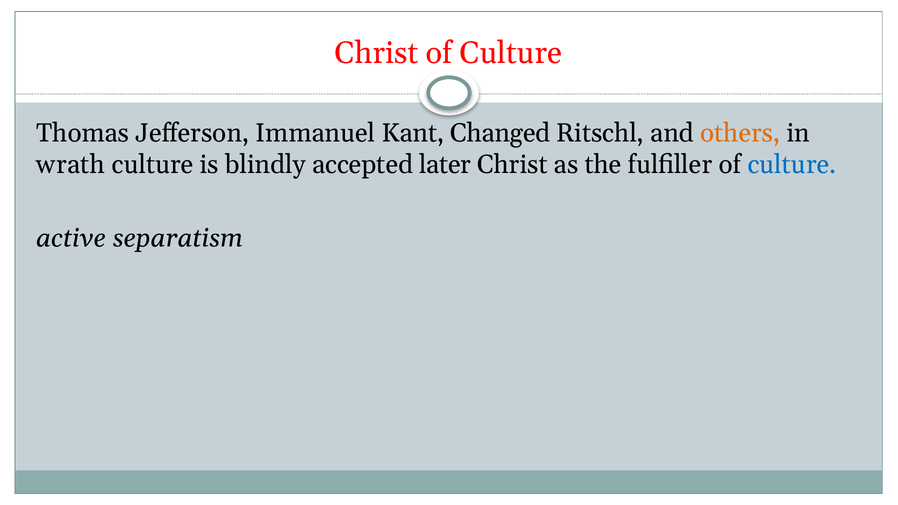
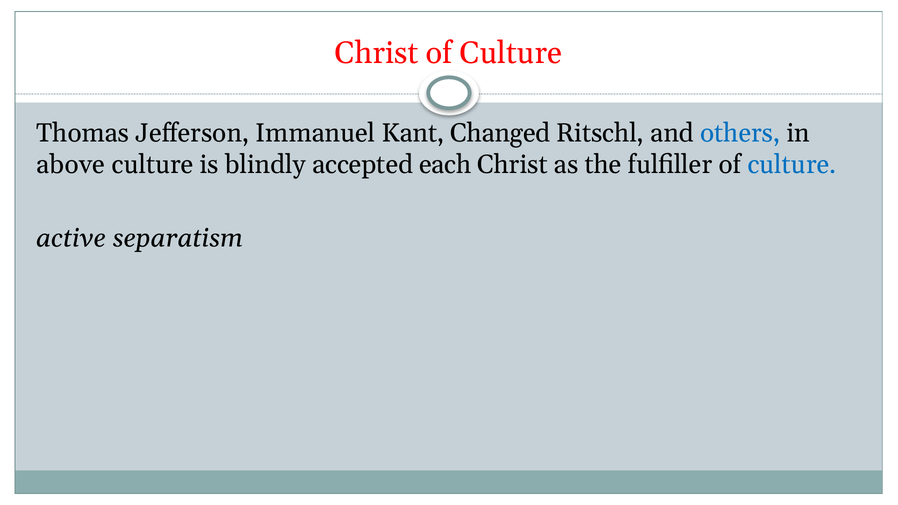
others colour: orange -> blue
wrath: wrath -> above
later: later -> each
